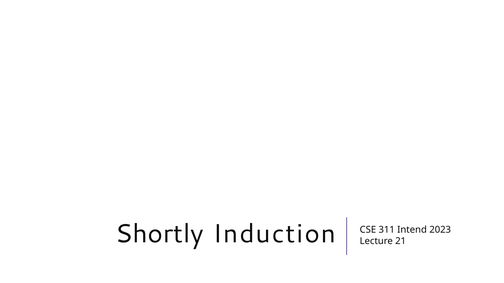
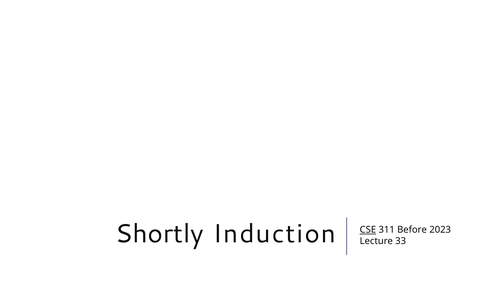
CSE underline: none -> present
Intend: Intend -> Before
21: 21 -> 33
